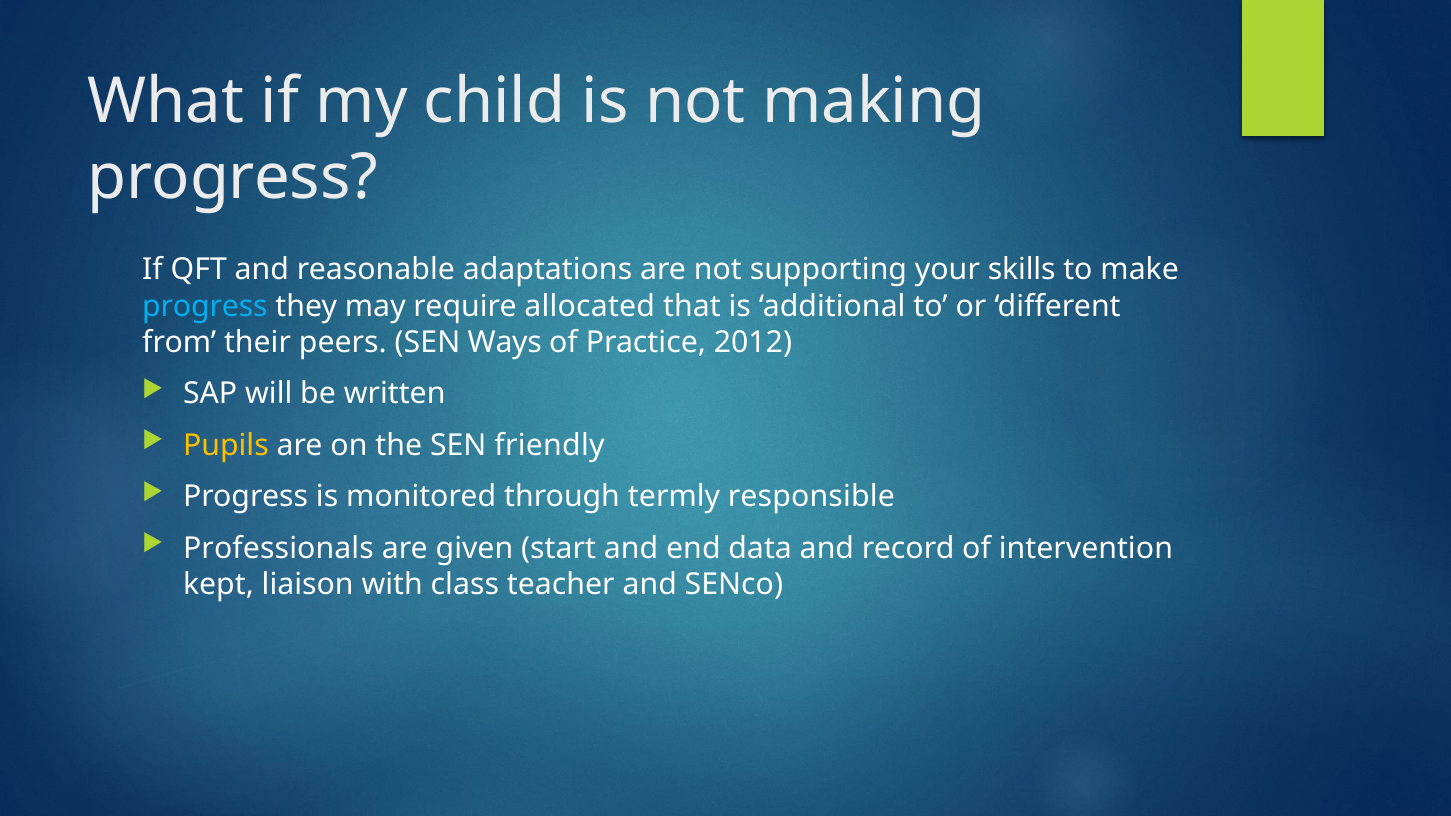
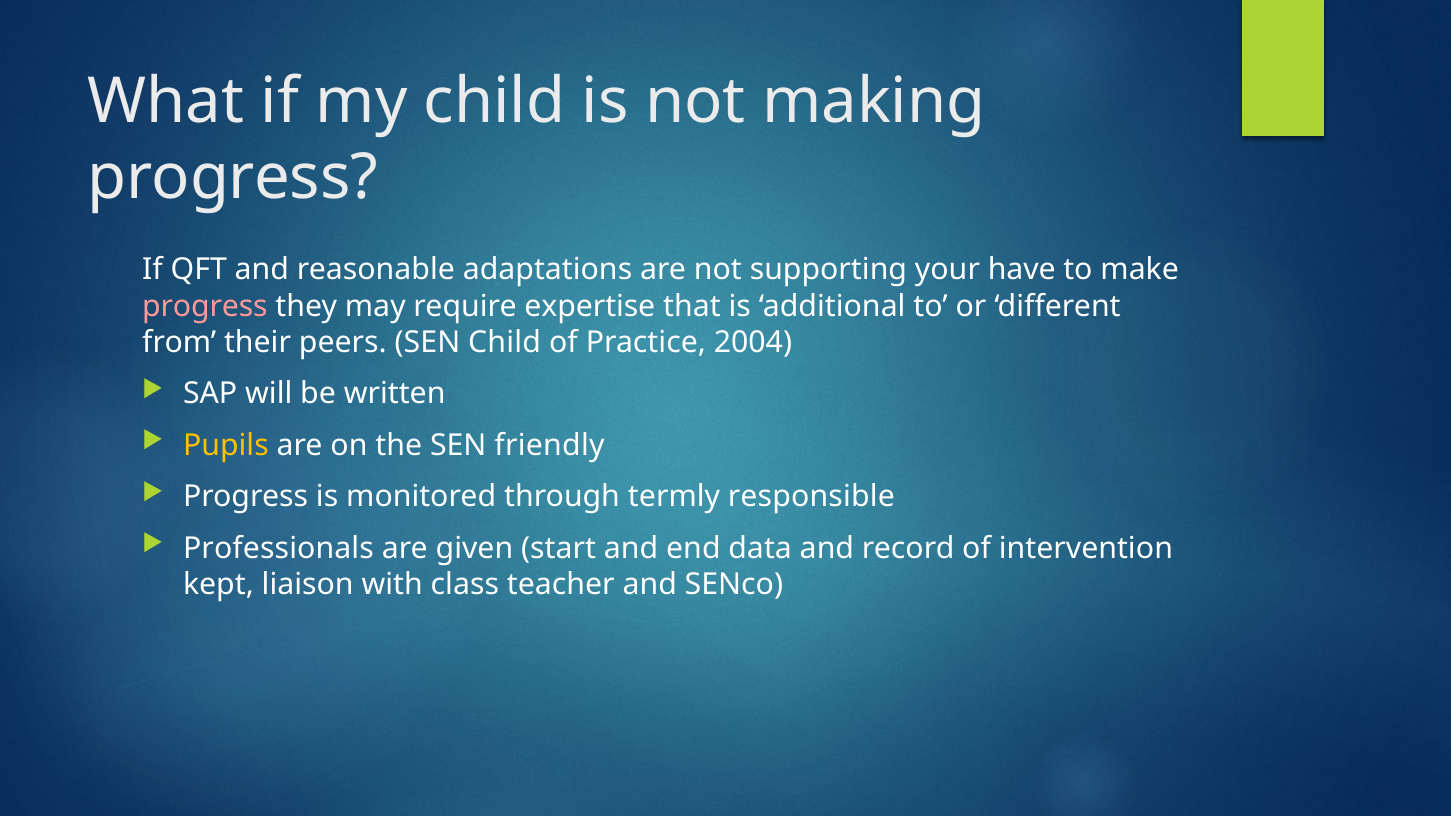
skills: skills -> have
progress at (205, 306) colour: light blue -> pink
allocated: allocated -> expertise
SEN Ways: Ways -> Child
2012: 2012 -> 2004
